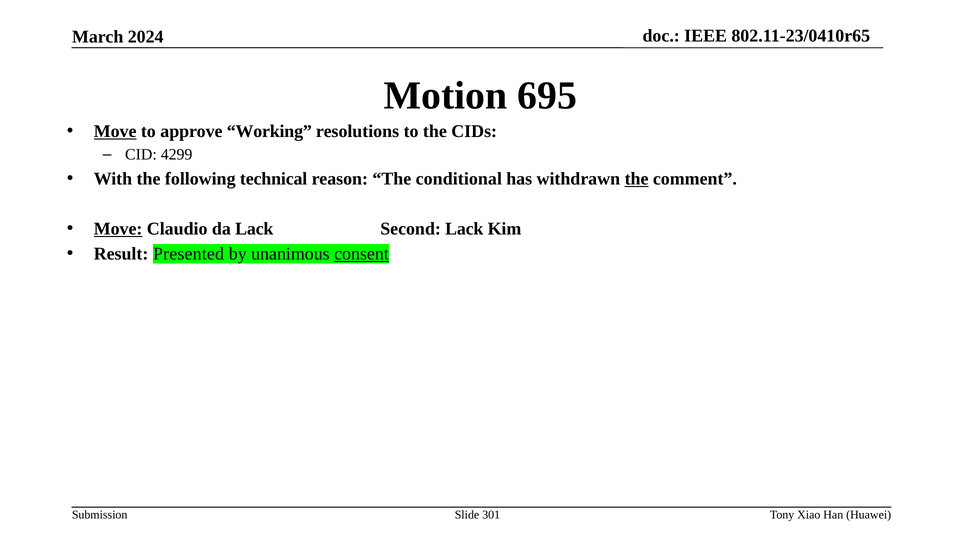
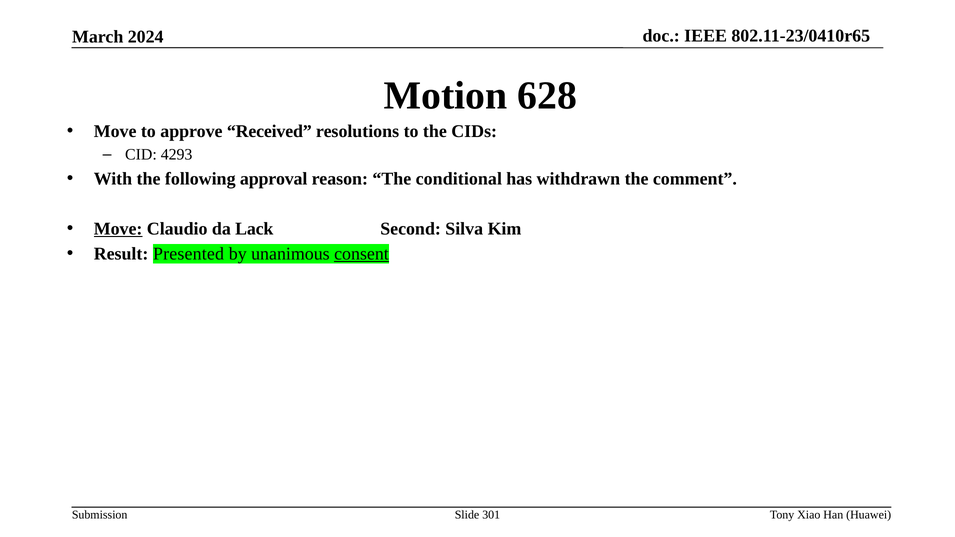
695: 695 -> 628
Move at (115, 131) underline: present -> none
Working: Working -> Received
4299: 4299 -> 4293
technical: technical -> approval
the at (637, 179) underline: present -> none
Second Lack: Lack -> Silva
